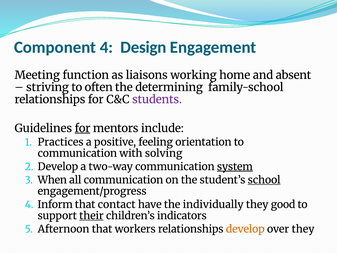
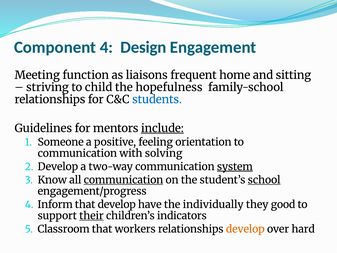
working: working -> frequent
absent: absent -> sitting
often: often -> child
determining: determining -> hopefulness
students colour: purple -> blue
for at (83, 128) underline: present -> none
include underline: none -> present
Practices: Practices -> Someone
When: When -> Know
communication at (123, 180) underline: none -> present
that contact: contact -> develop
Afternoon: Afternoon -> Classroom
over they: they -> hard
